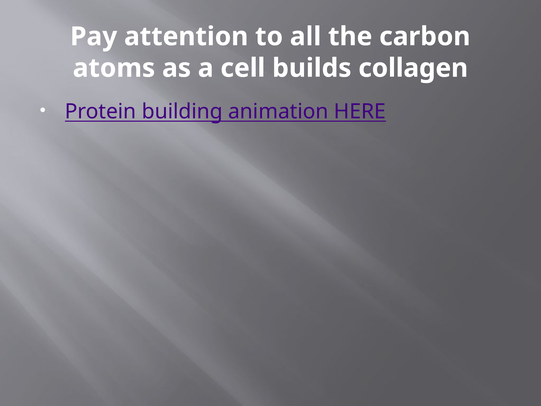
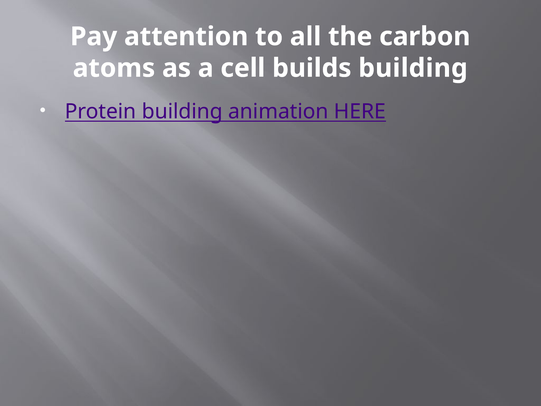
builds collagen: collagen -> building
